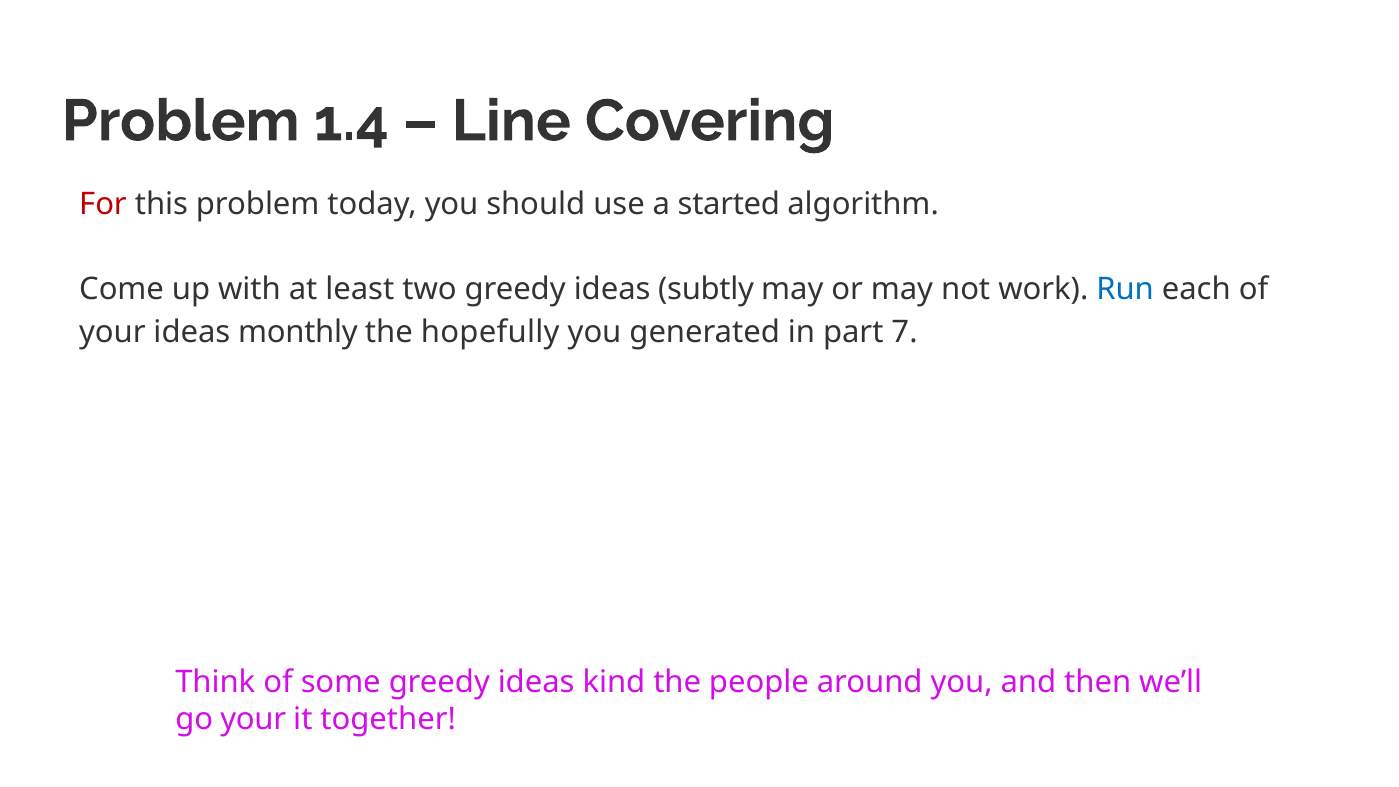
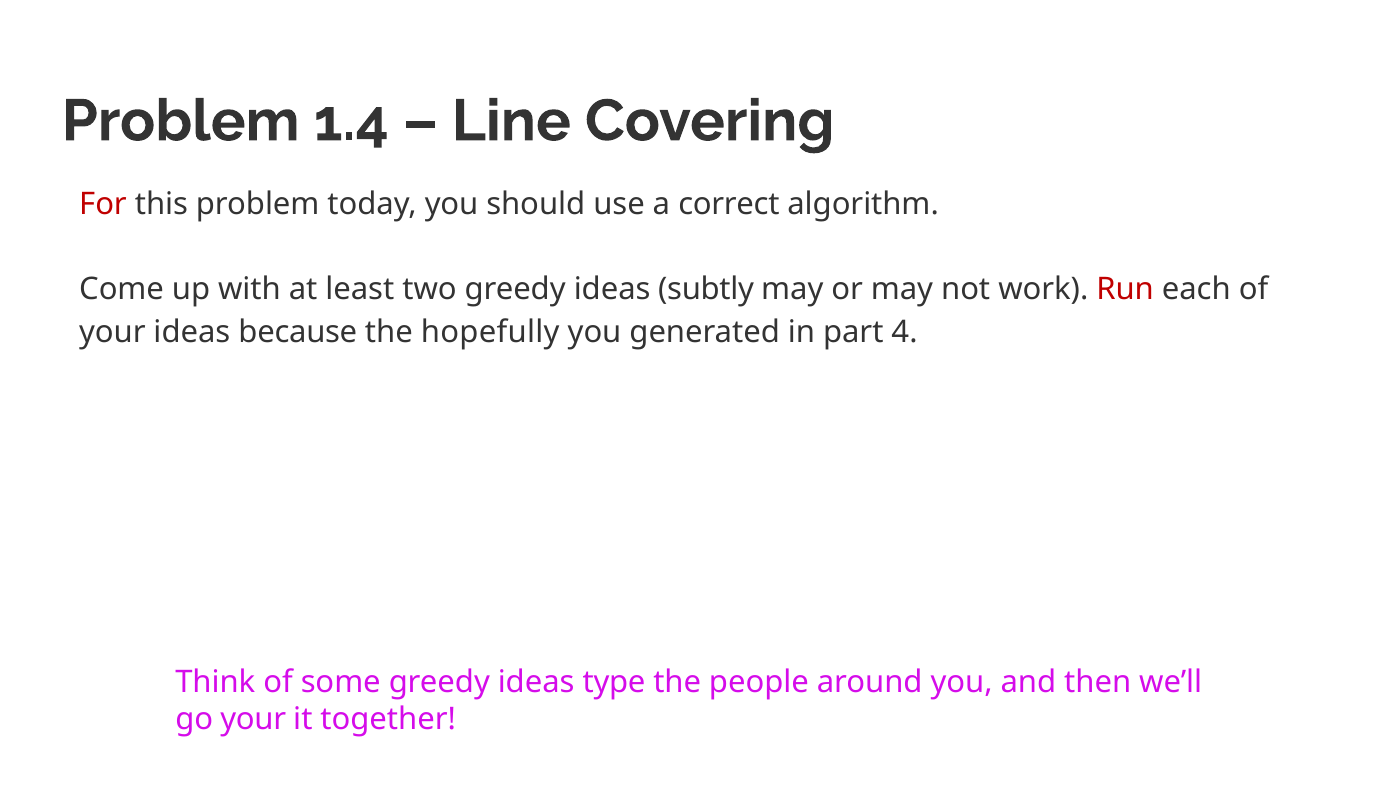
started: started -> correct
Run colour: blue -> red
monthly: monthly -> because
7: 7 -> 4
kind: kind -> type
